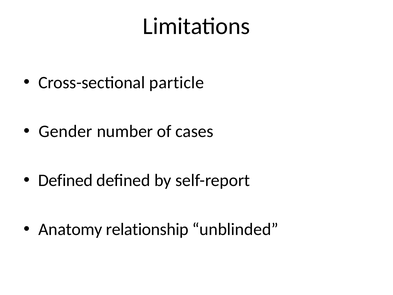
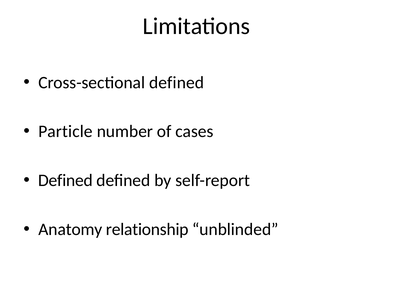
Cross-sectional particle: particle -> defined
Gender: Gender -> Particle
